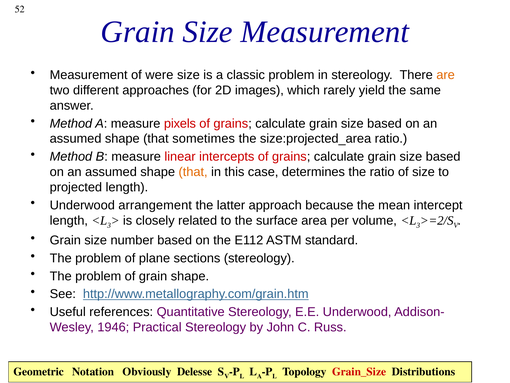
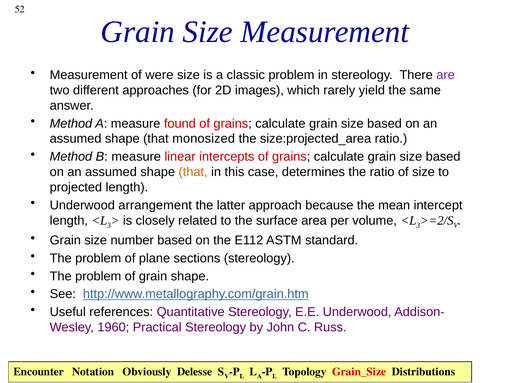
are colour: orange -> purple
pixels: pixels -> found
sometimes: sometimes -> monosized
1946: 1946 -> 1960
Geometric: Geometric -> Encounter
